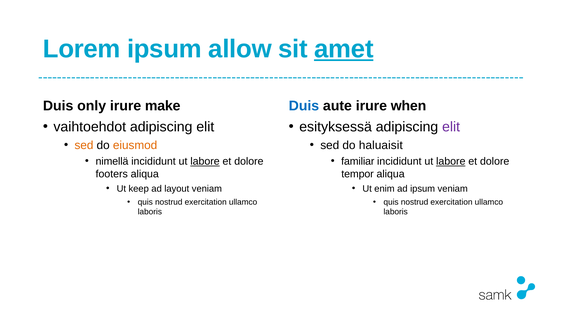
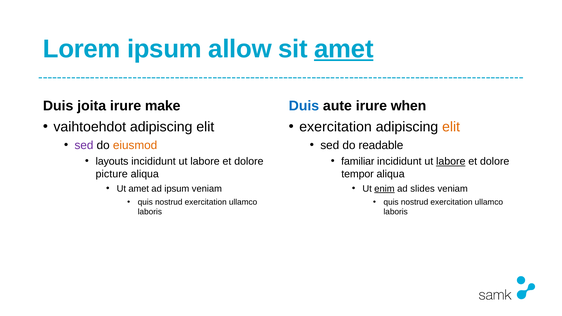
only: only -> joita
esityksessä at (336, 127): esityksessä -> exercitation
elit at (451, 127) colour: purple -> orange
sed at (84, 145) colour: orange -> purple
haluaisit: haluaisit -> readable
nimellä: nimellä -> layouts
labore at (205, 161) underline: present -> none
footers: footers -> picture
Ut keep: keep -> amet
ad layout: layout -> ipsum
enim underline: none -> present
ad ipsum: ipsum -> slides
